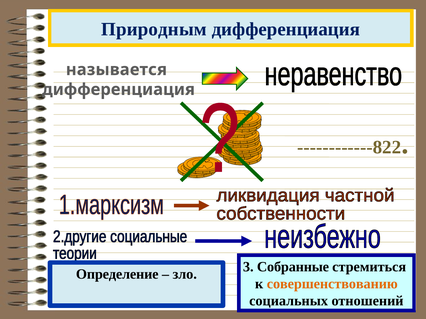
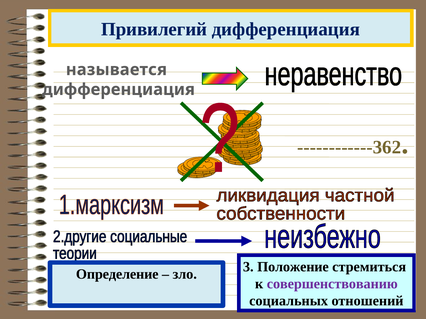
Природным: Природным -> Привилегий
------------822: ------------822 -> ------------362
Собранные: Собранные -> Положение
совершенствованию colour: orange -> purple
